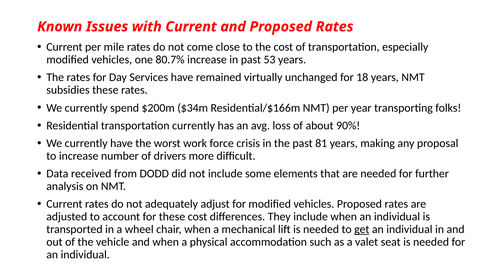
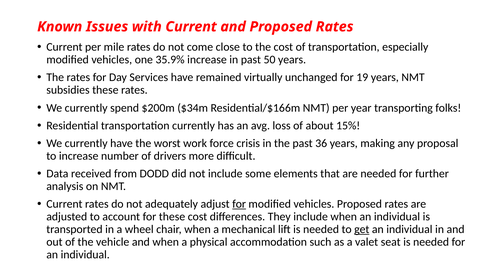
80.7%: 80.7% -> 35.9%
53: 53 -> 50
18: 18 -> 19
90%: 90% -> 15%
81: 81 -> 36
for at (239, 204) underline: none -> present
